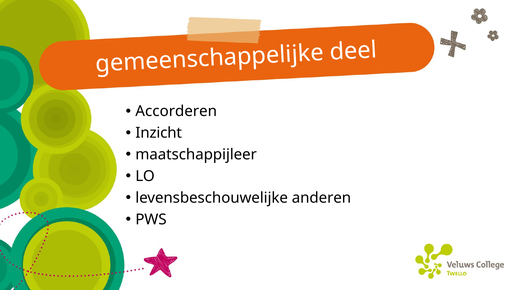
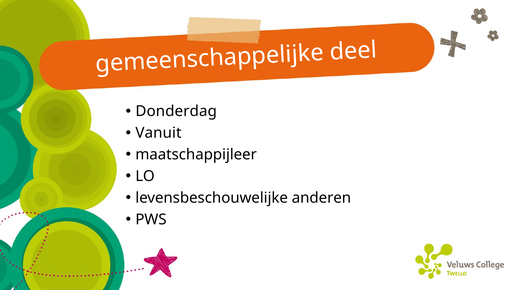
Accorderen: Accorderen -> Donderdag
Inzicht: Inzicht -> Vanuit
